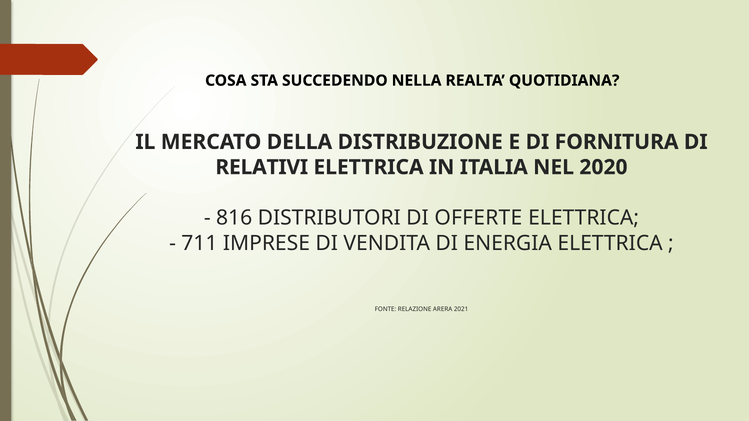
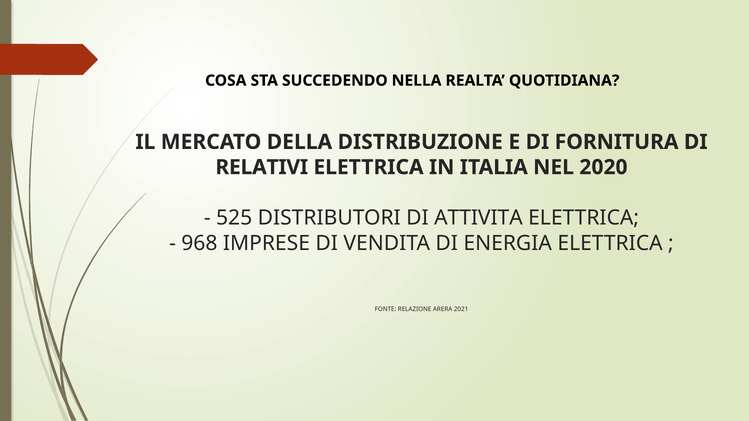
816: 816 -> 525
OFFERTE: OFFERTE -> ATTIVITA
711: 711 -> 968
